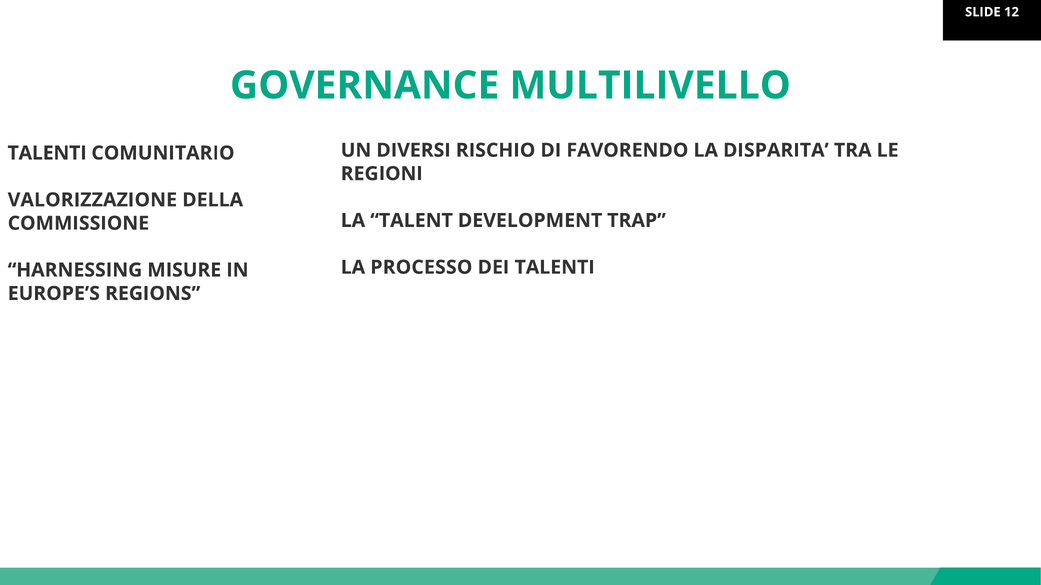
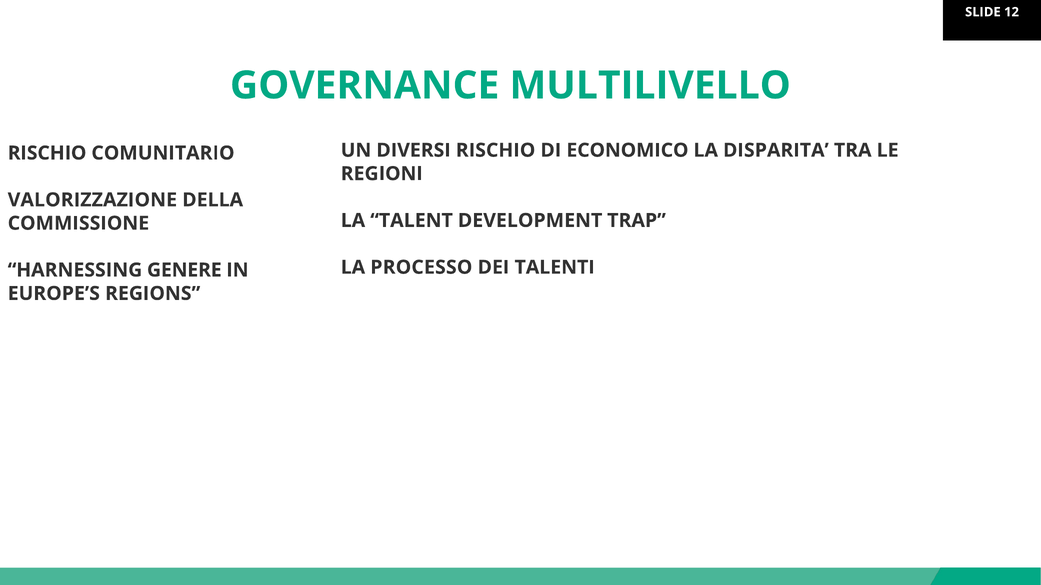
FAVORENDO: FAVORENDO -> ECONOMICO
TALENTI at (47, 153): TALENTI -> RISCHIO
MISURE: MISURE -> GENERE
